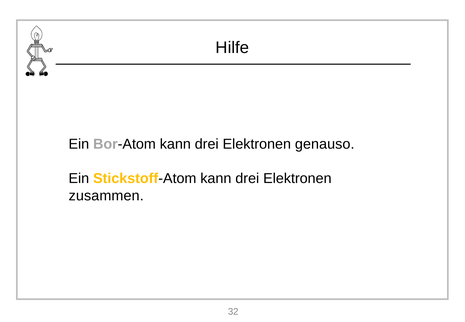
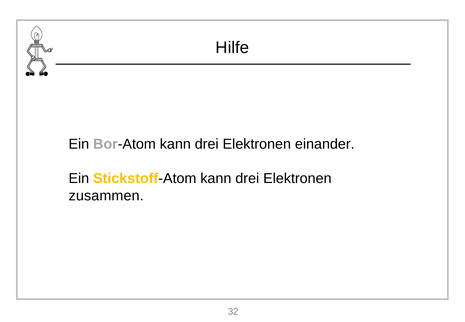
genauso: genauso -> einander
